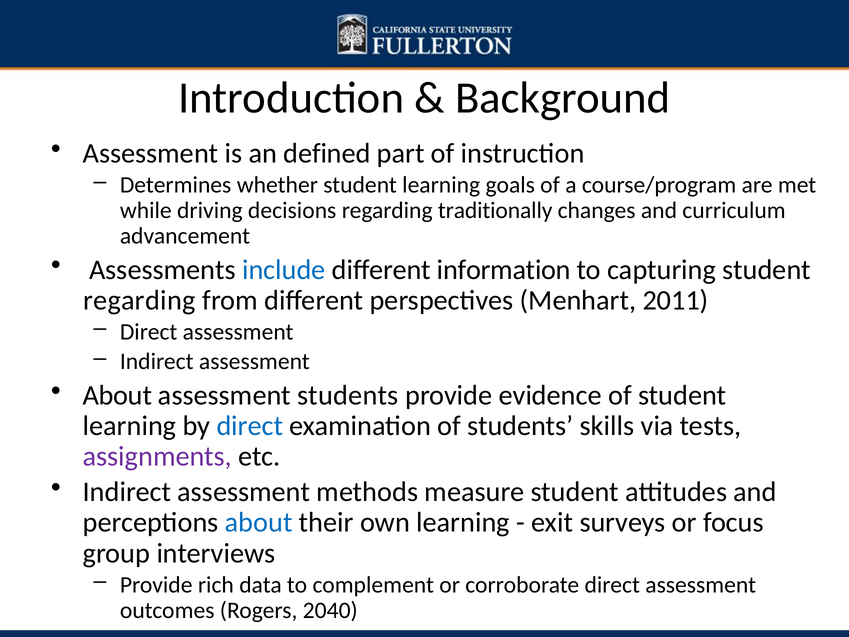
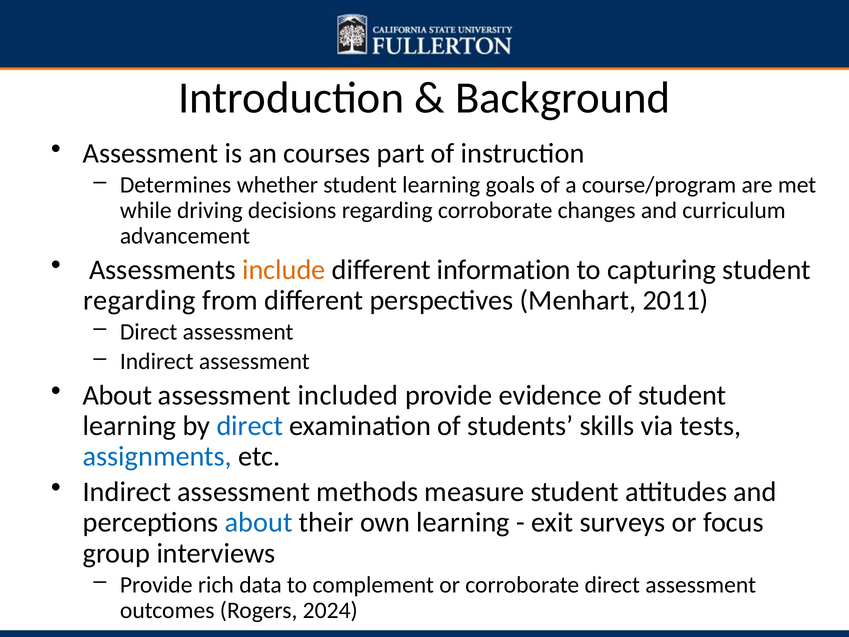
defined: defined -> courses
regarding traditionally: traditionally -> corroborate
include colour: blue -> orange
assessment students: students -> included
assignments colour: purple -> blue
2040: 2040 -> 2024
